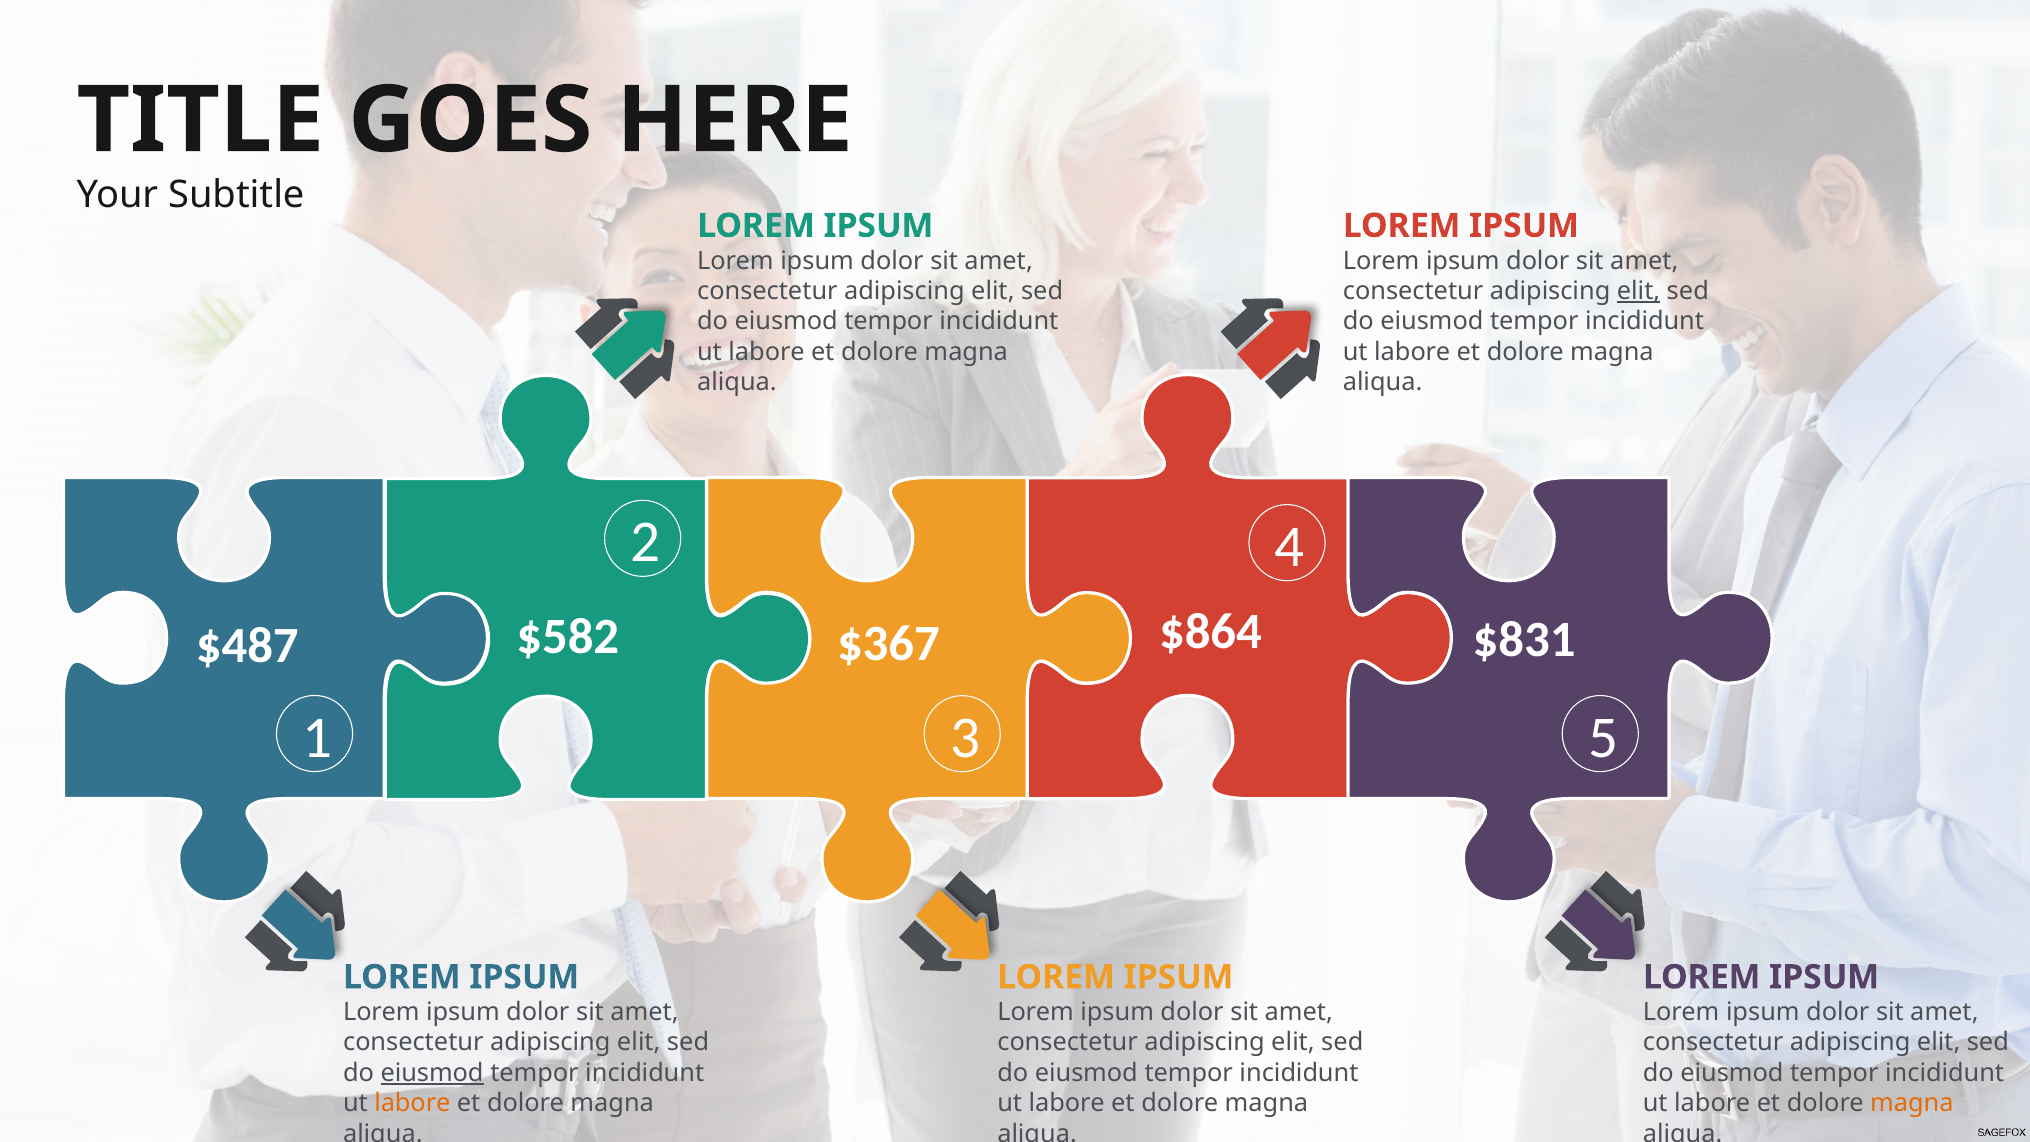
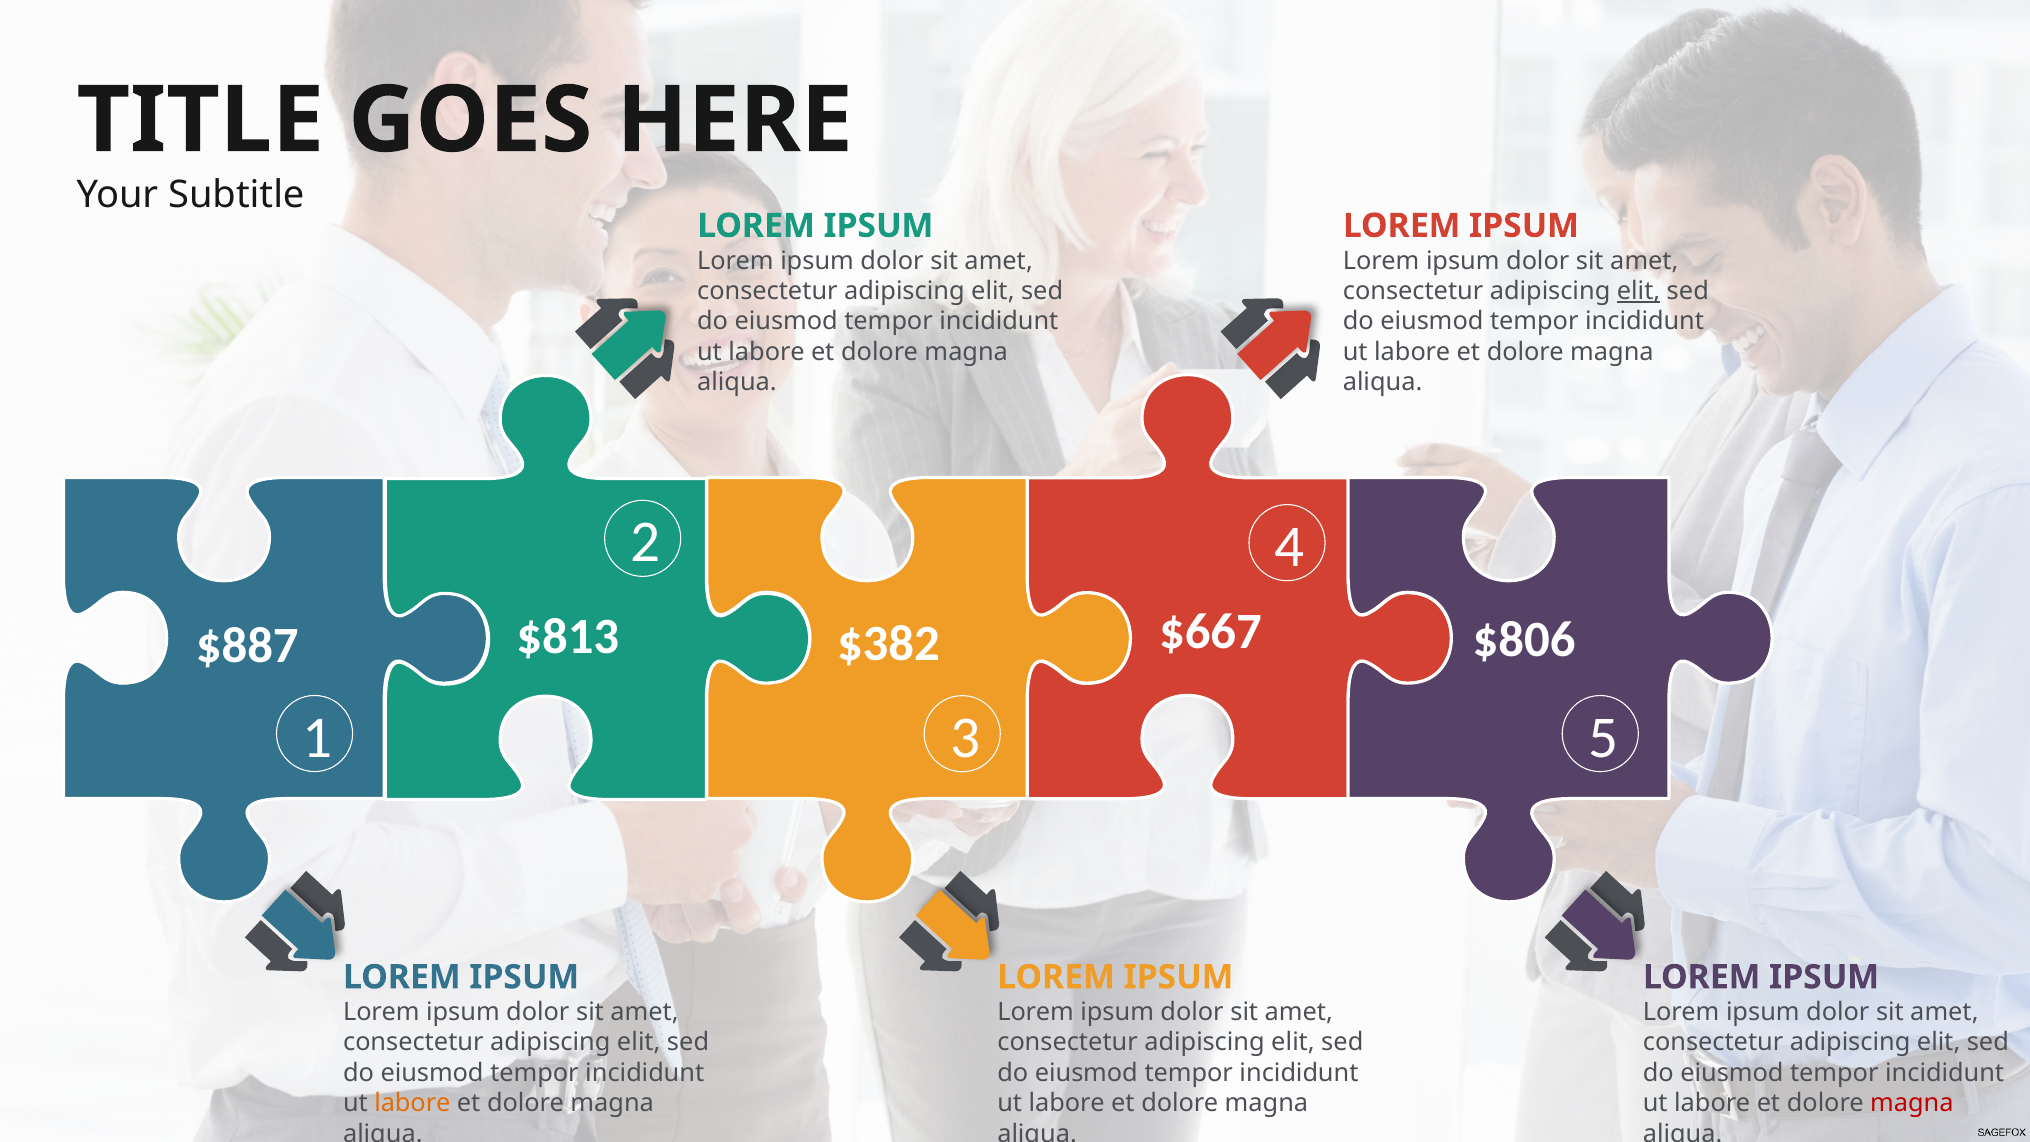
$864: $864 -> $667
$582: $582 -> $813
$831: $831 -> $806
$367: $367 -> $382
$487: $487 -> $887
eiusmod at (432, 1073) underline: present -> none
magna at (1912, 1103) colour: orange -> red
